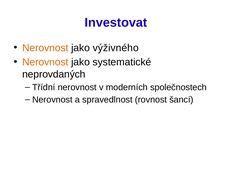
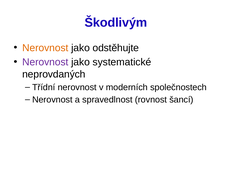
Investovat: Investovat -> Škodlivým
výživného: výživného -> odstěhujte
Nerovnost at (45, 62) colour: orange -> purple
